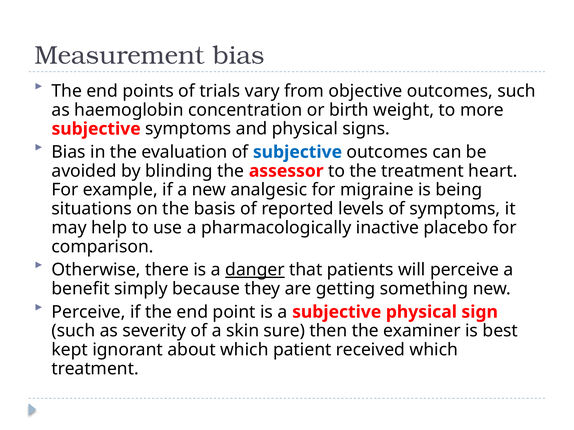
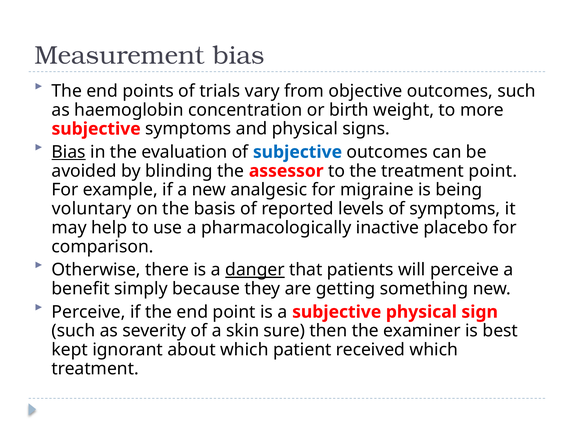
Bias at (69, 152) underline: none -> present
treatment heart: heart -> point
situations: situations -> voluntary
